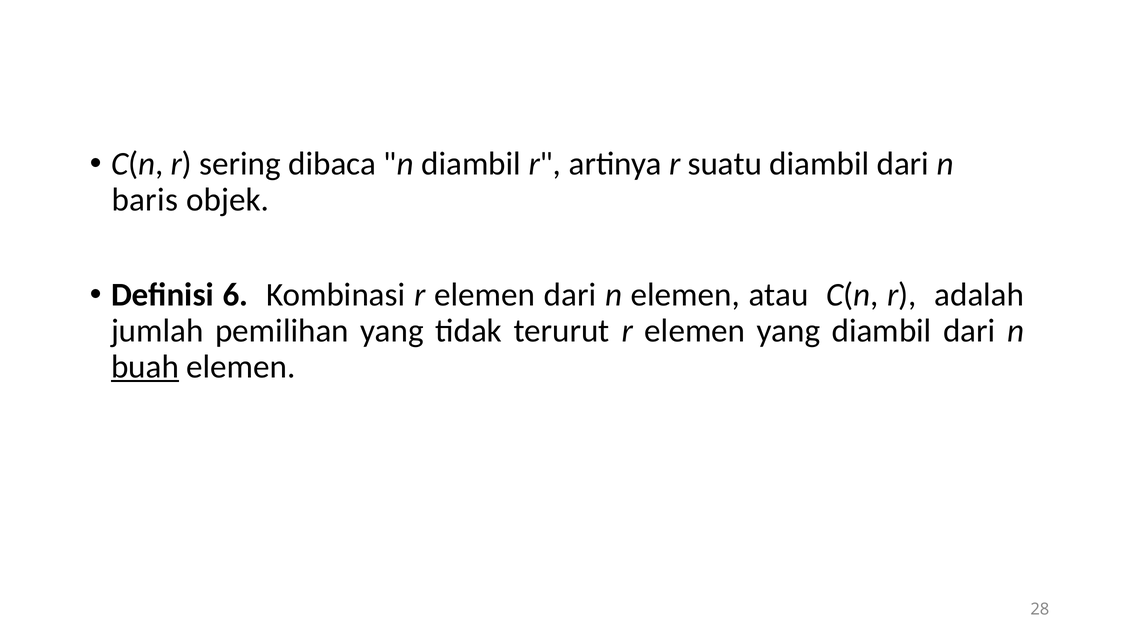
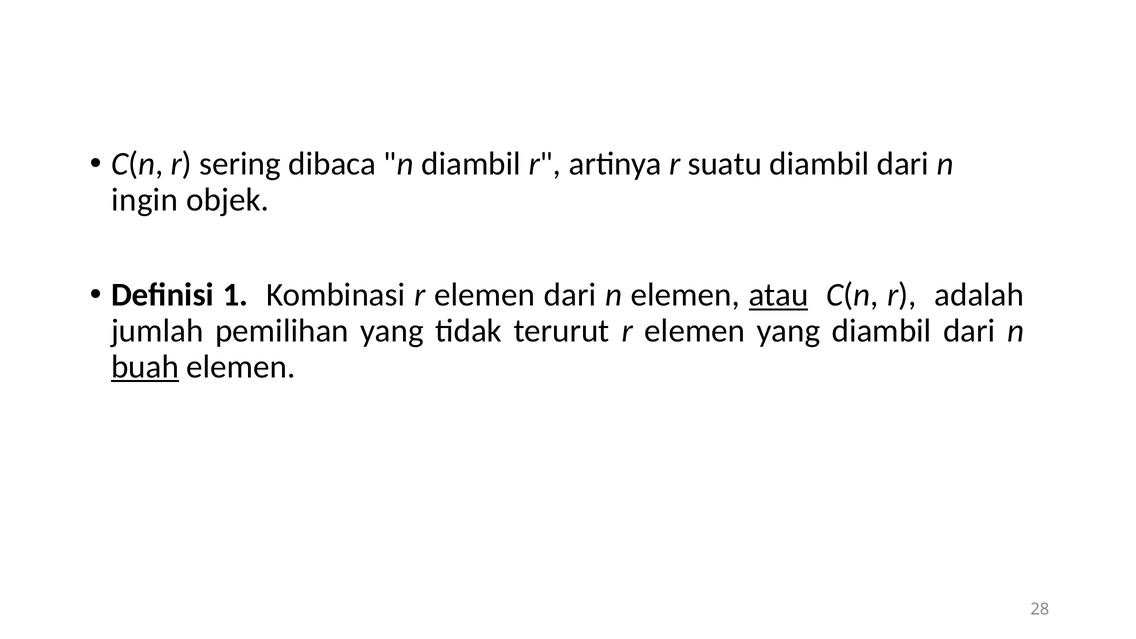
baris: baris -> ingin
6: 6 -> 1
atau underline: none -> present
